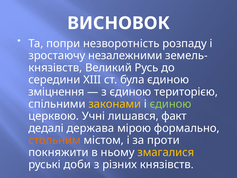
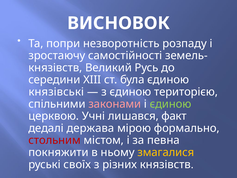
незалежними: незалежними -> самостійності
зміцнення: зміцнення -> князівські
законами colour: yellow -> pink
стольним colour: orange -> red
проти: проти -> певна
доби: доби -> своїх
